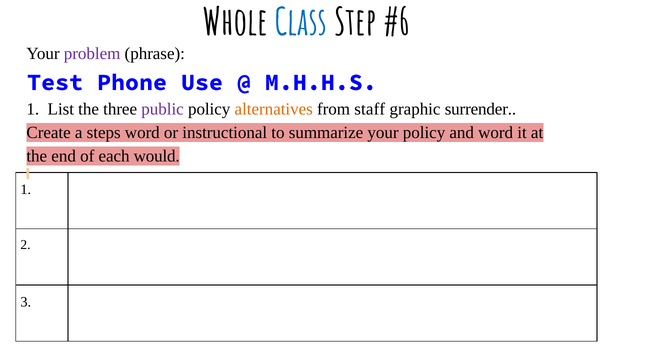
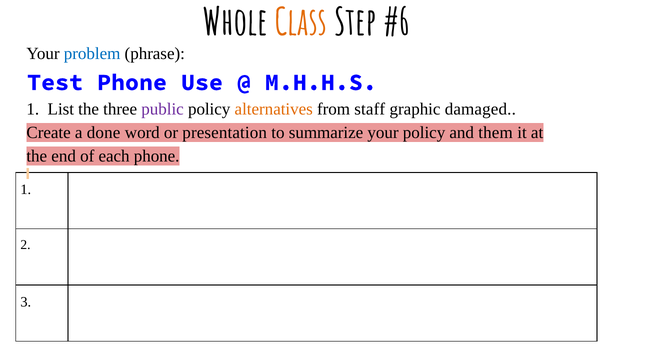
Class colour: blue -> orange
problem colour: purple -> blue
surrender: surrender -> damaged
steps: steps -> done
instructional: instructional -> presentation
and word: word -> them
each would: would -> phone
